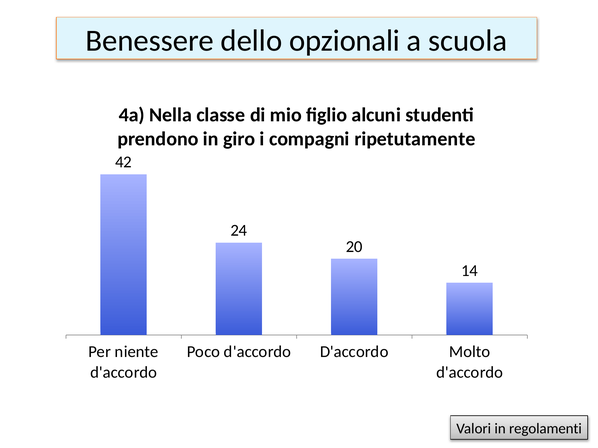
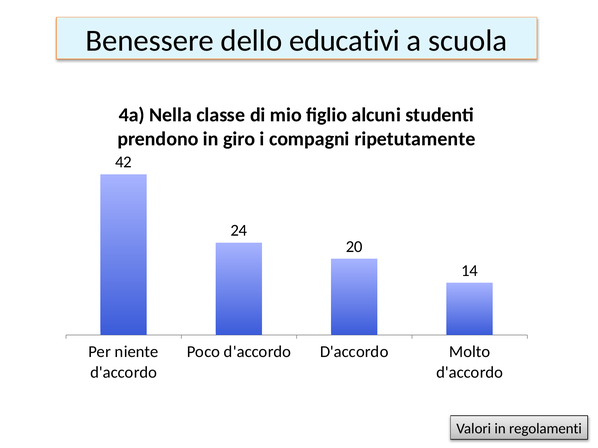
opzionali: opzionali -> educativi
